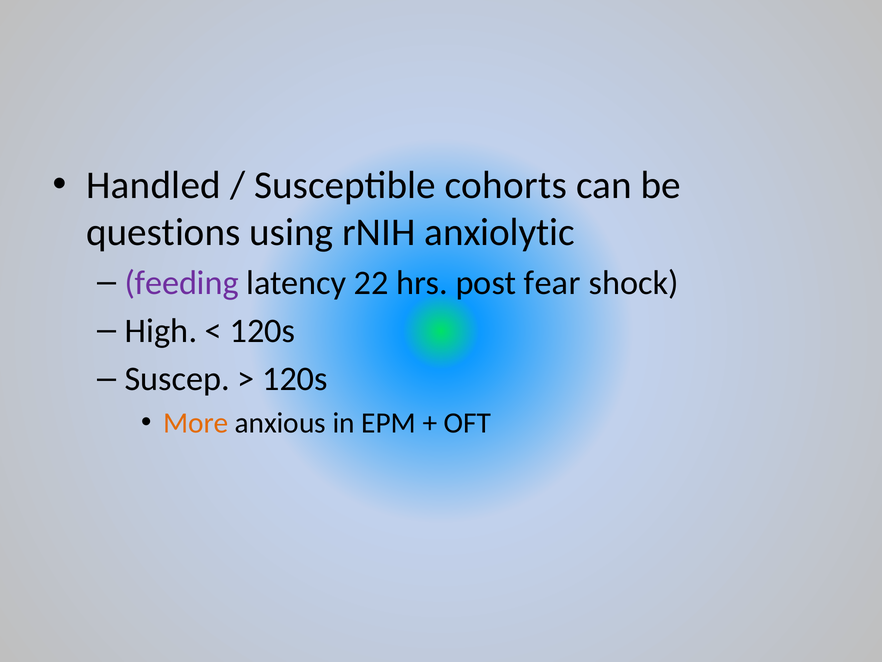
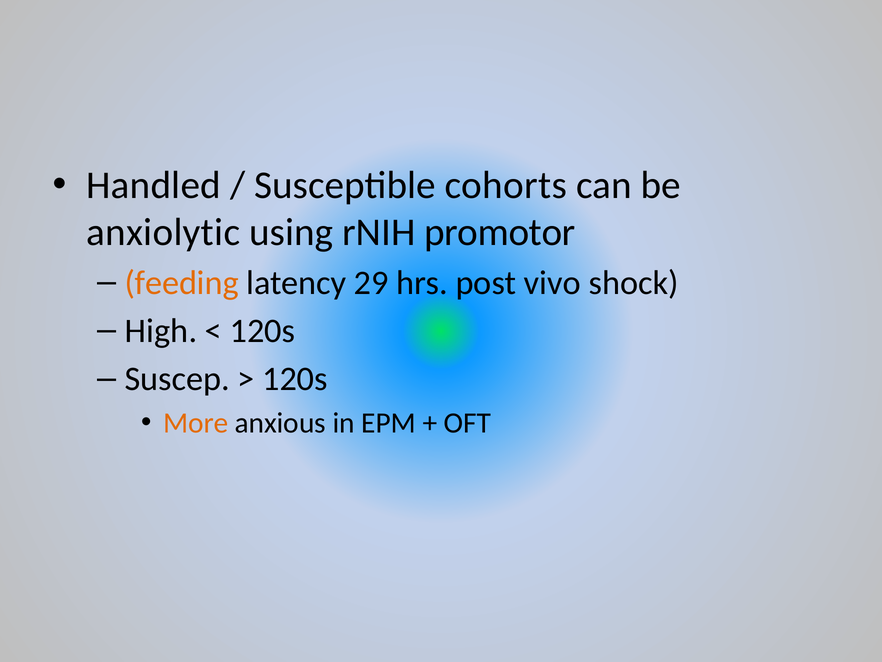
questions: questions -> anxiolytic
anxiolytic: anxiolytic -> promotor
feeding colour: purple -> orange
22: 22 -> 29
fear: fear -> vivo
